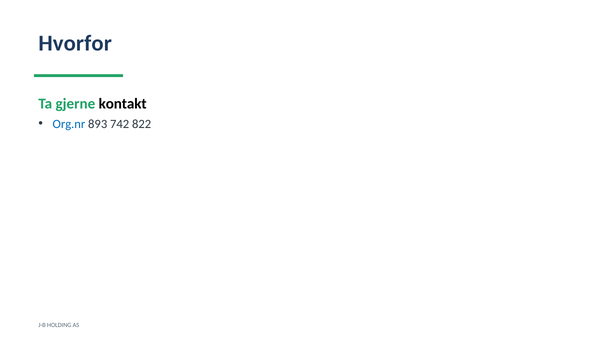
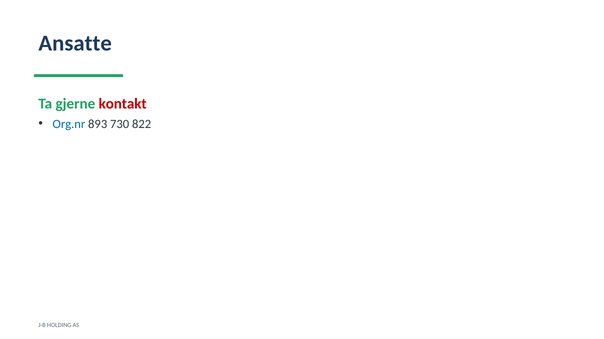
Hvorfor: Hvorfor -> Ansatte
kontakt colour: black -> red
742: 742 -> 730
